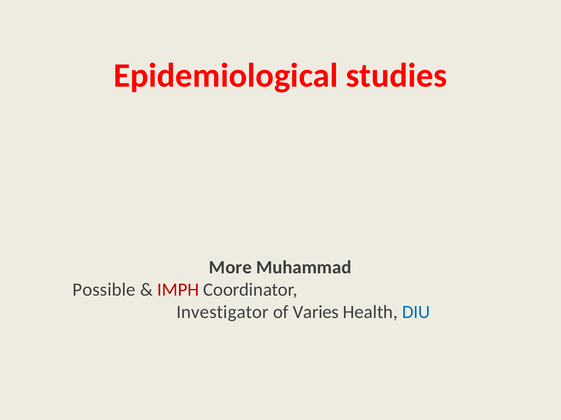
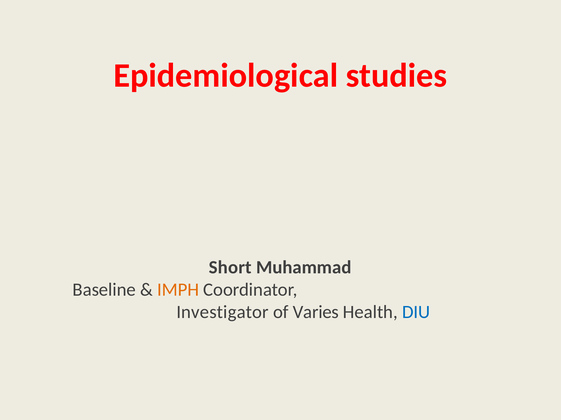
More: More -> Short
Possible: Possible -> Baseline
IMPH colour: red -> orange
